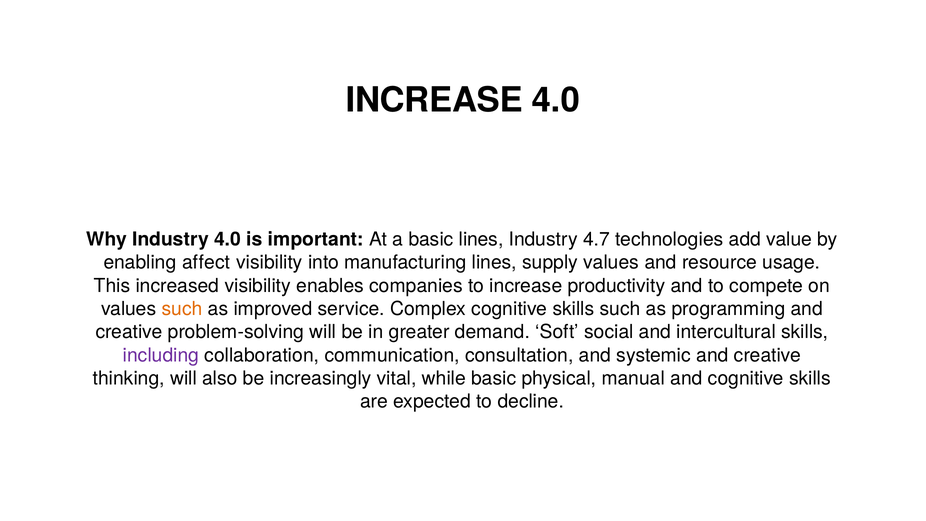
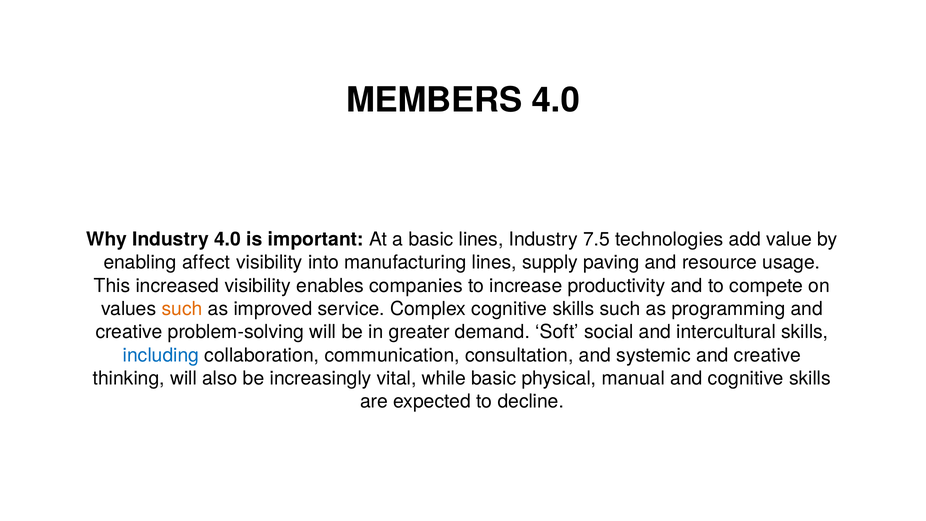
INCREASE at (434, 100): INCREASE -> MEMBERS
4.7: 4.7 -> 7.5
supply values: values -> paving
including colour: purple -> blue
